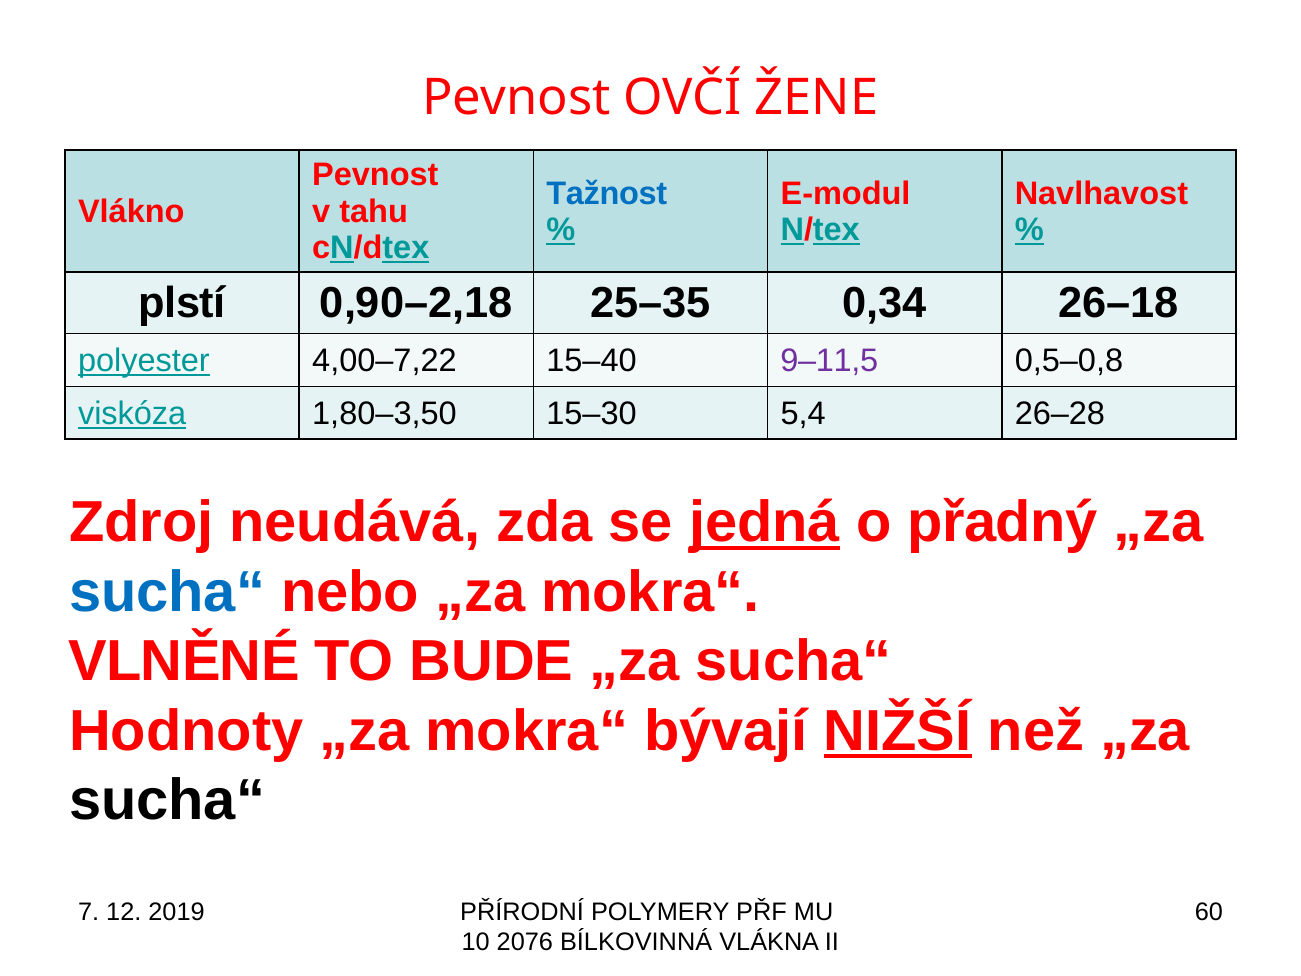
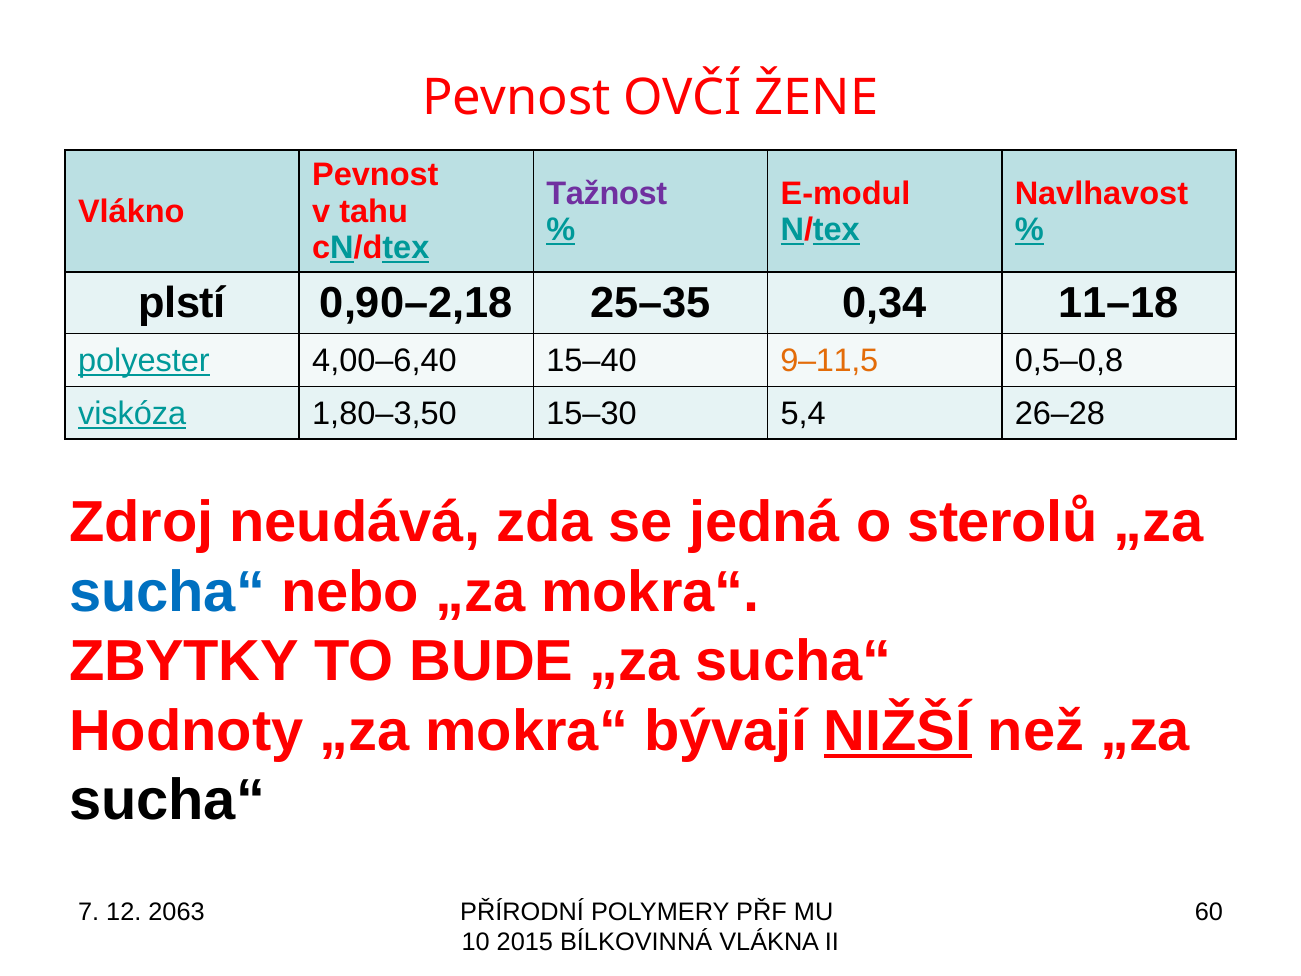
Tažnost colour: blue -> purple
26–18: 26–18 -> 11–18
4,00–7,22: 4,00–7,22 -> 4,00–6,40
9–11,5 colour: purple -> orange
jedná underline: present -> none
přadný: přadný -> sterolů
VLNĚNÉ: VLNĚNÉ -> ZBYTKY
2019: 2019 -> 2063
2076: 2076 -> 2015
